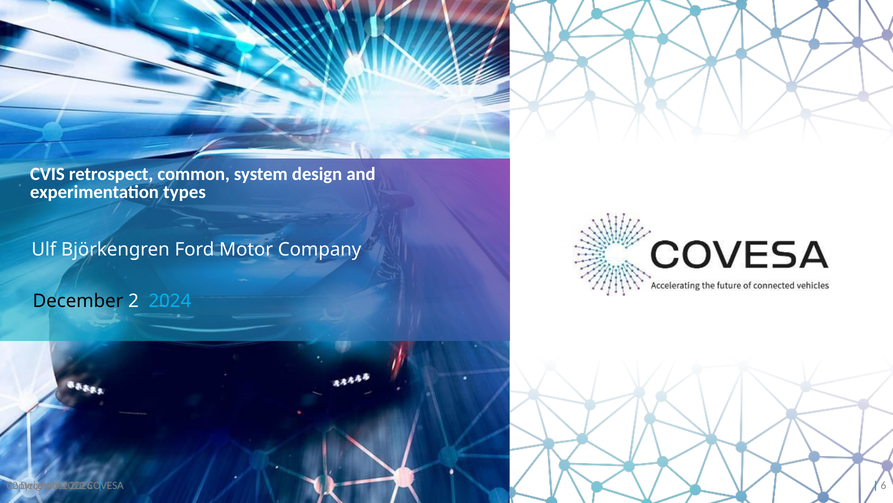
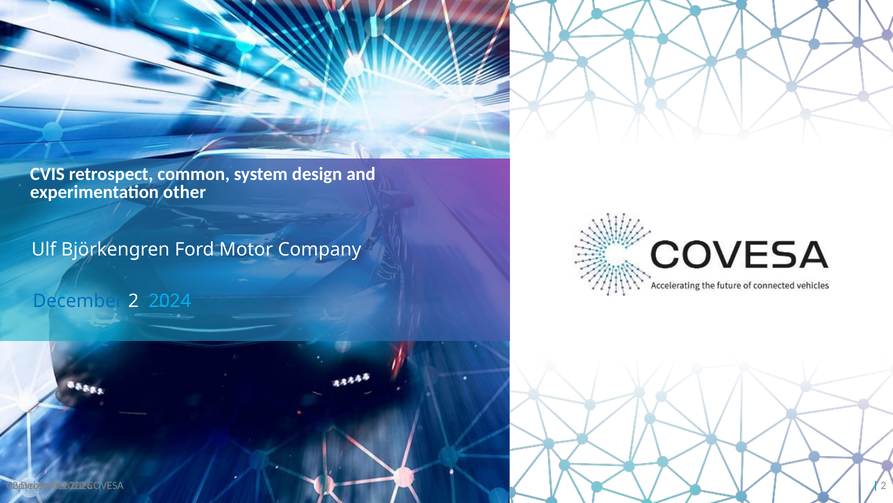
types: types -> other
December at (78, 301) colour: black -> blue
6 at (884, 485): 6 -> 2
